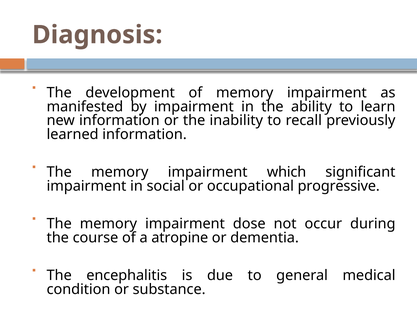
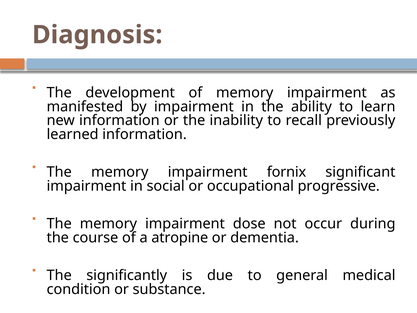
which: which -> fornix
encephalitis: encephalitis -> significantly
